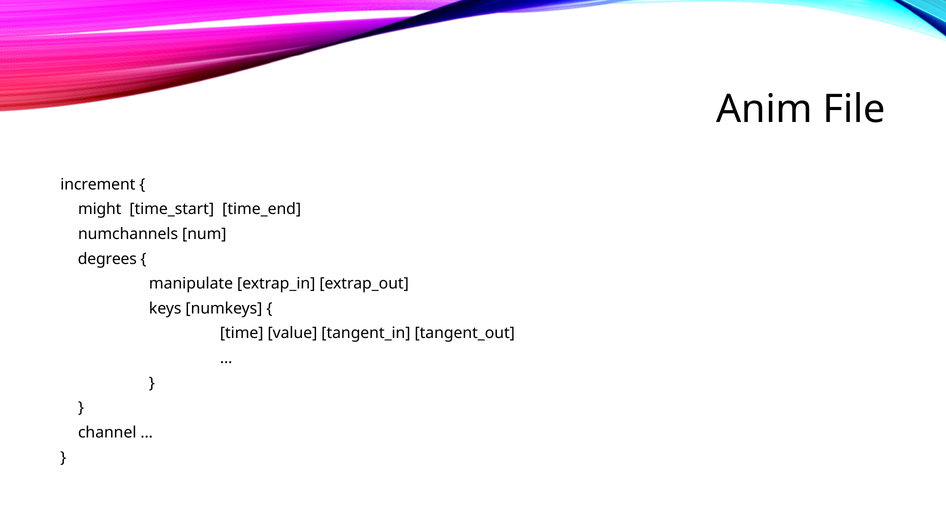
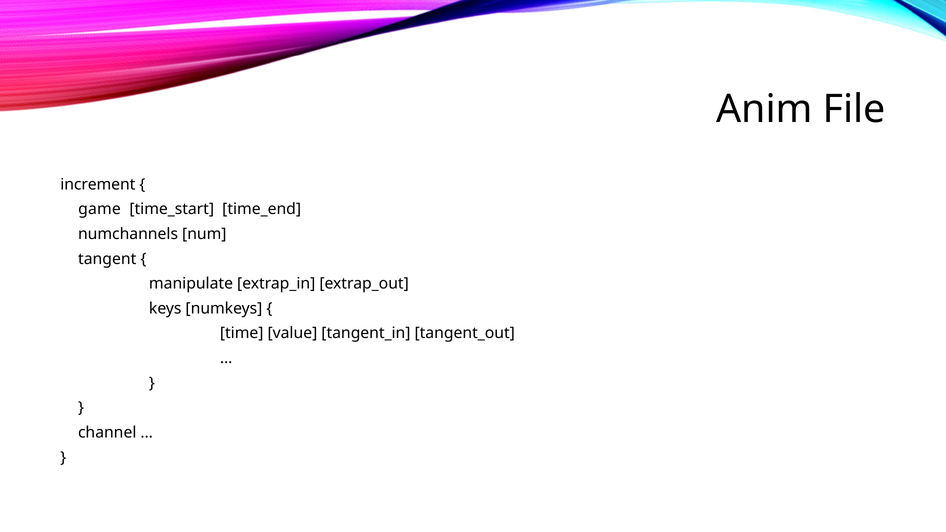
might: might -> game
degrees: degrees -> tangent
